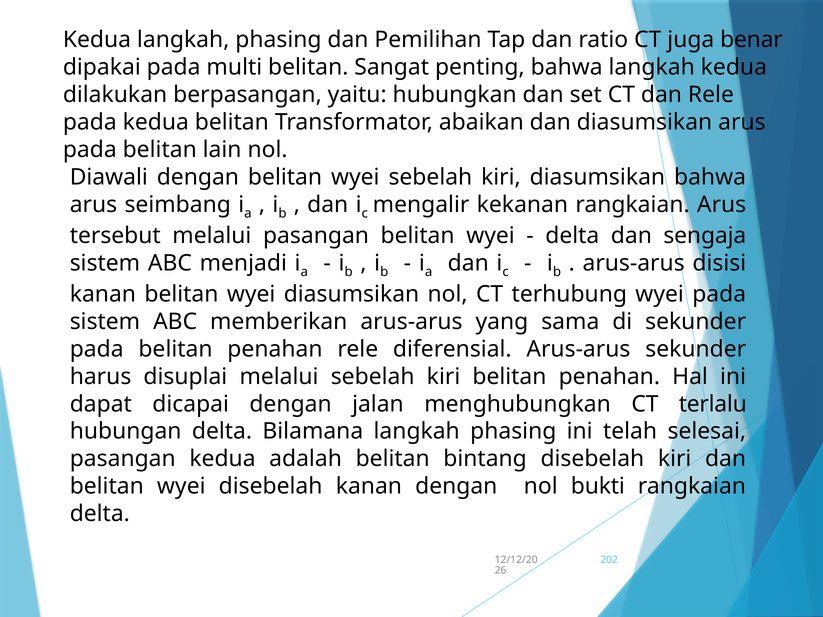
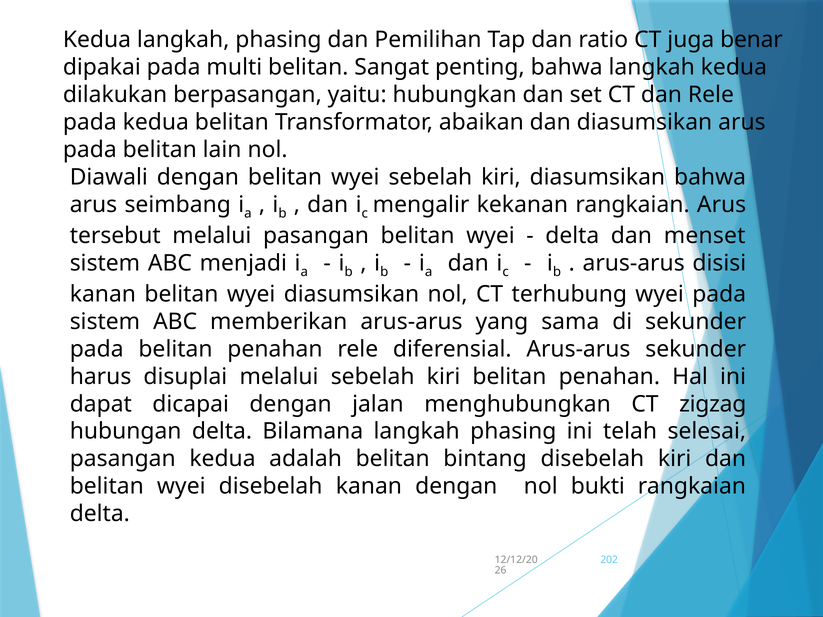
sengaja: sengaja -> menset
terlalu: terlalu -> zigzag
